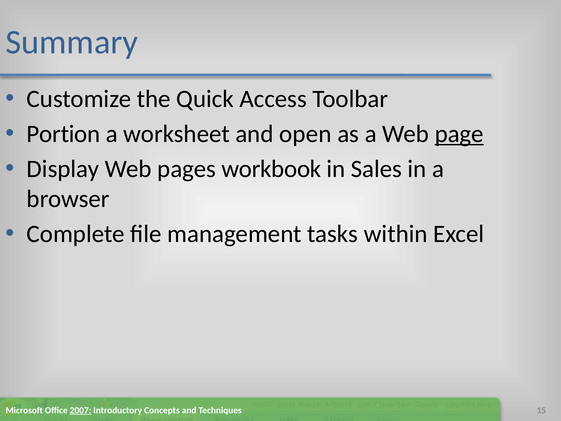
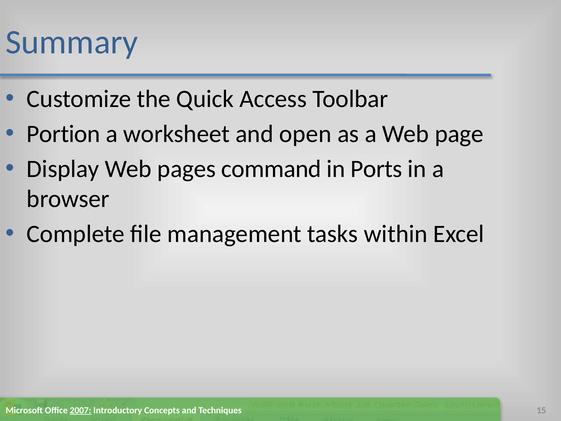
page underline: present -> none
workbook: workbook -> command
Sales: Sales -> Ports
